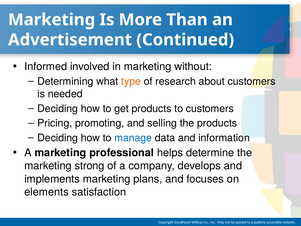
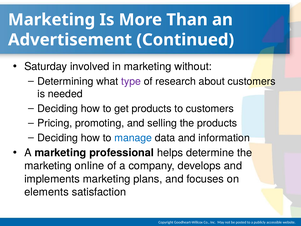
Informed: Informed -> Saturday
type colour: orange -> purple
strong: strong -> online
